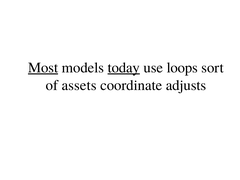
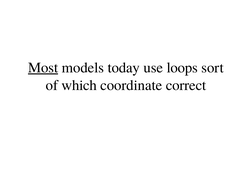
today underline: present -> none
assets: assets -> which
adjusts: adjusts -> correct
